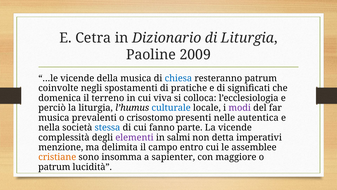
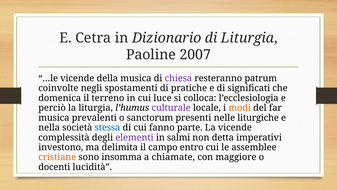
2009: 2009 -> 2007
chiesa colour: blue -> purple
viva: viva -> luce
culturale colour: blue -> purple
modi colour: purple -> orange
crisostomo: crisostomo -> sanctorum
autentica: autentica -> liturgiche
menzione: menzione -> investono
sapienter: sapienter -> chiamate
patrum at (54, 167): patrum -> docenti
